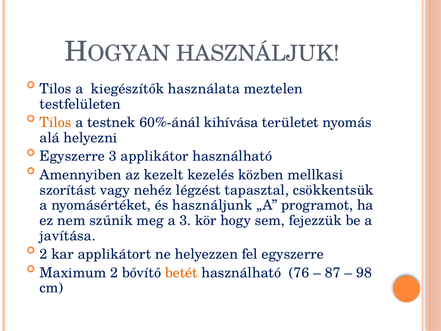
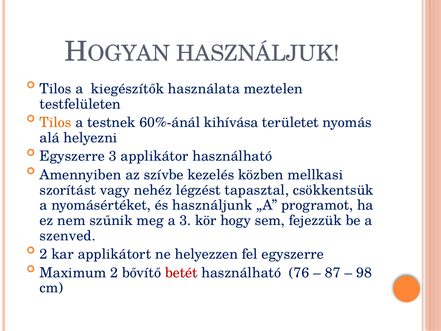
kezelt: kezelt -> szívbe
javítása: javítása -> szenved
betét colour: orange -> red
